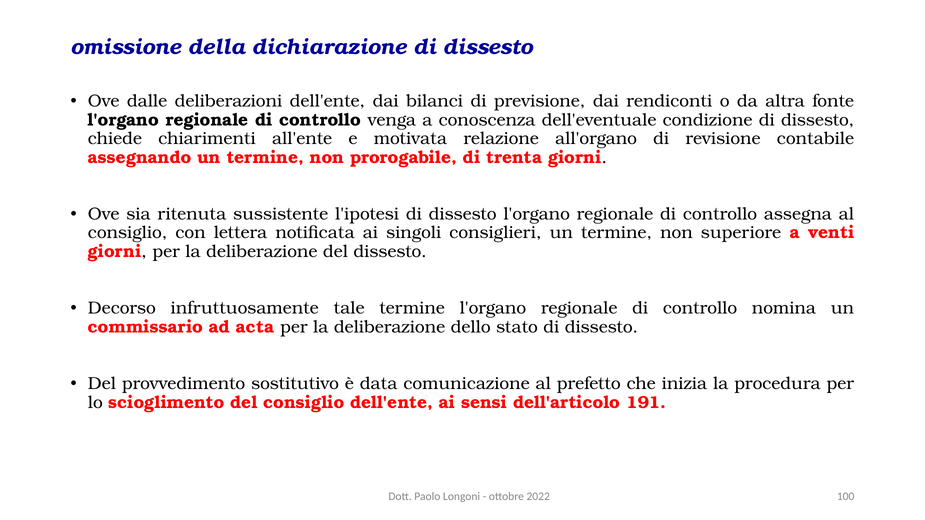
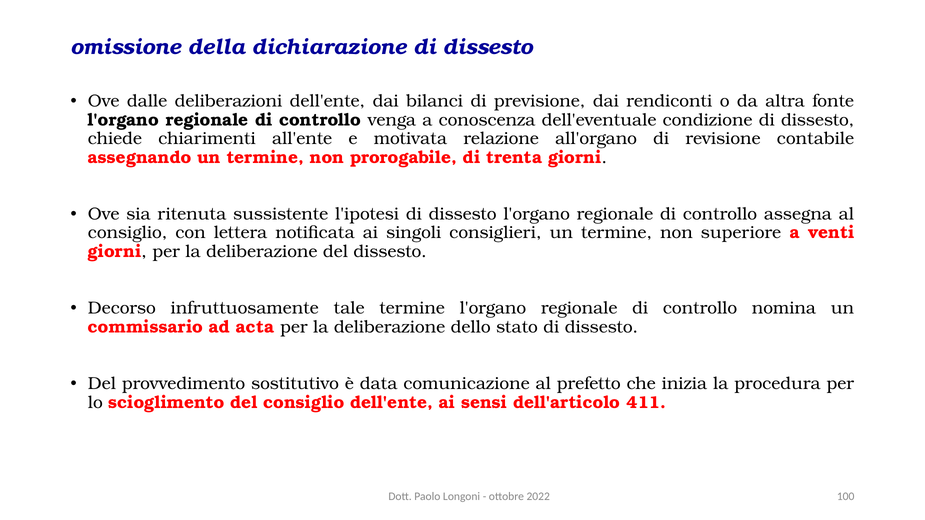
191: 191 -> 411
